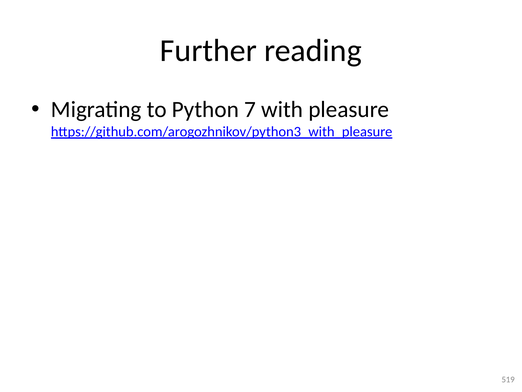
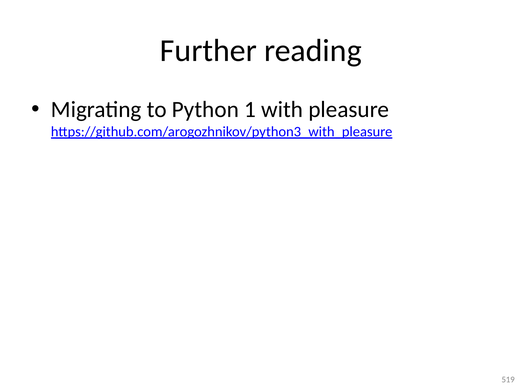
7: 7 -> 1
